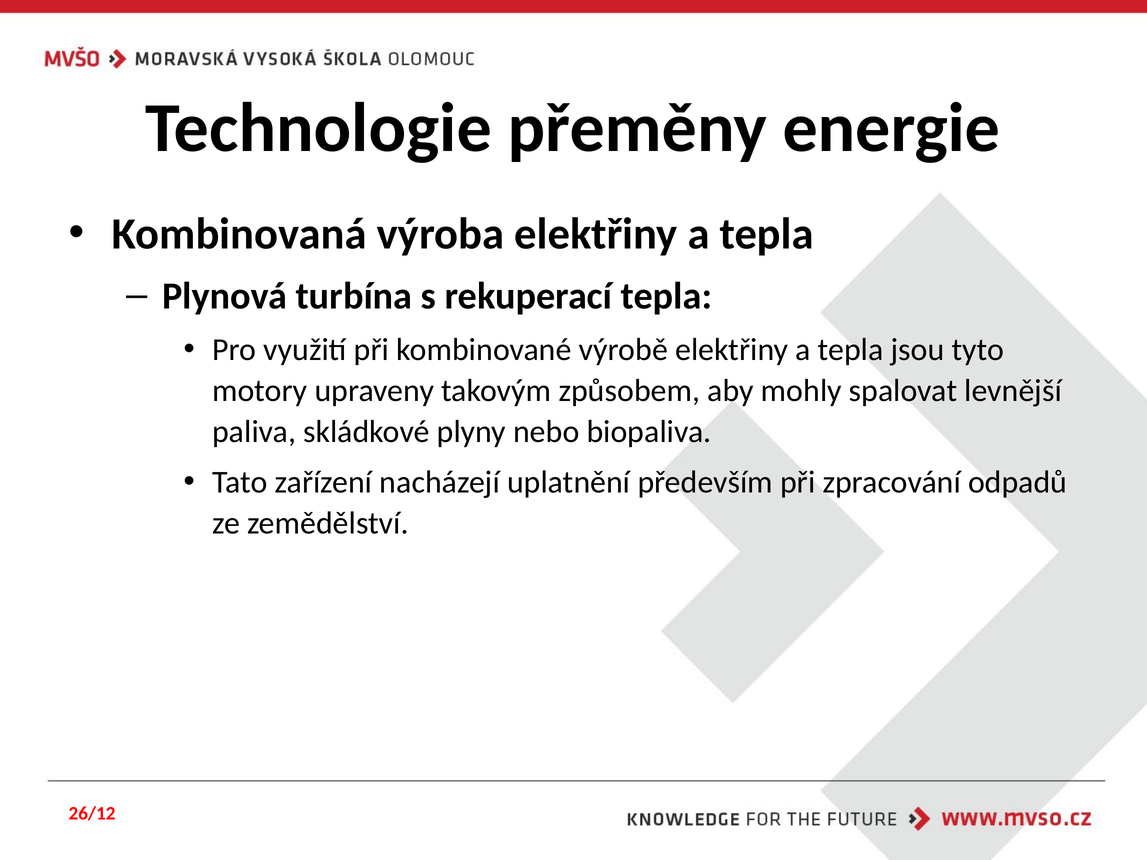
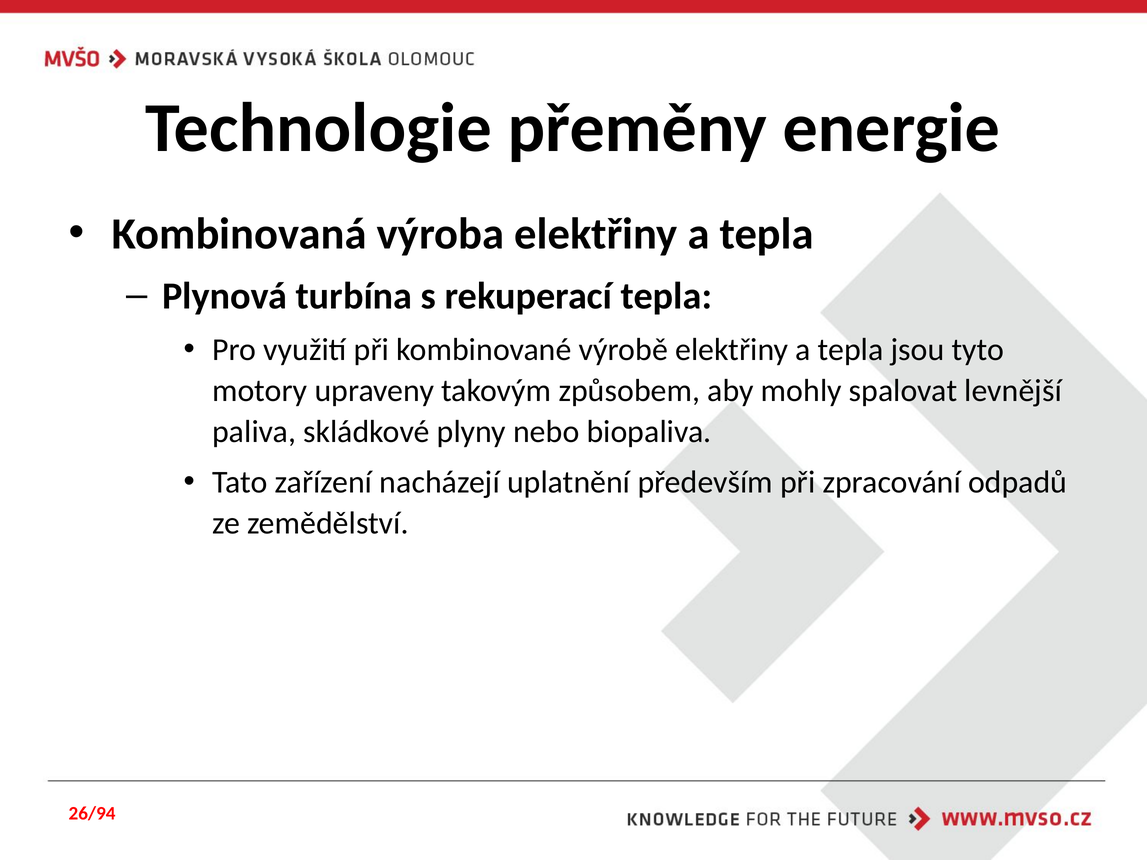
26/12: 26/12 -> 26/94
